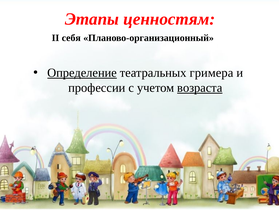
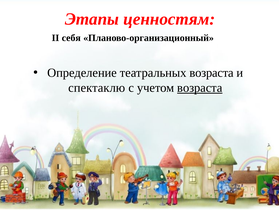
Определение underline: present -> none
театральных гримера: гримера -> возраста
профессии: профессии -> спектаклю
